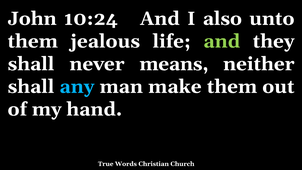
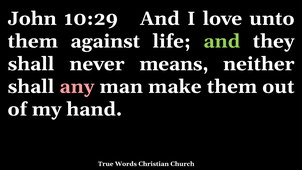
10:24: 10:24 -> 10:29
also: also -> love
jealous: jealous -> against
any colour: light blue -> pink
